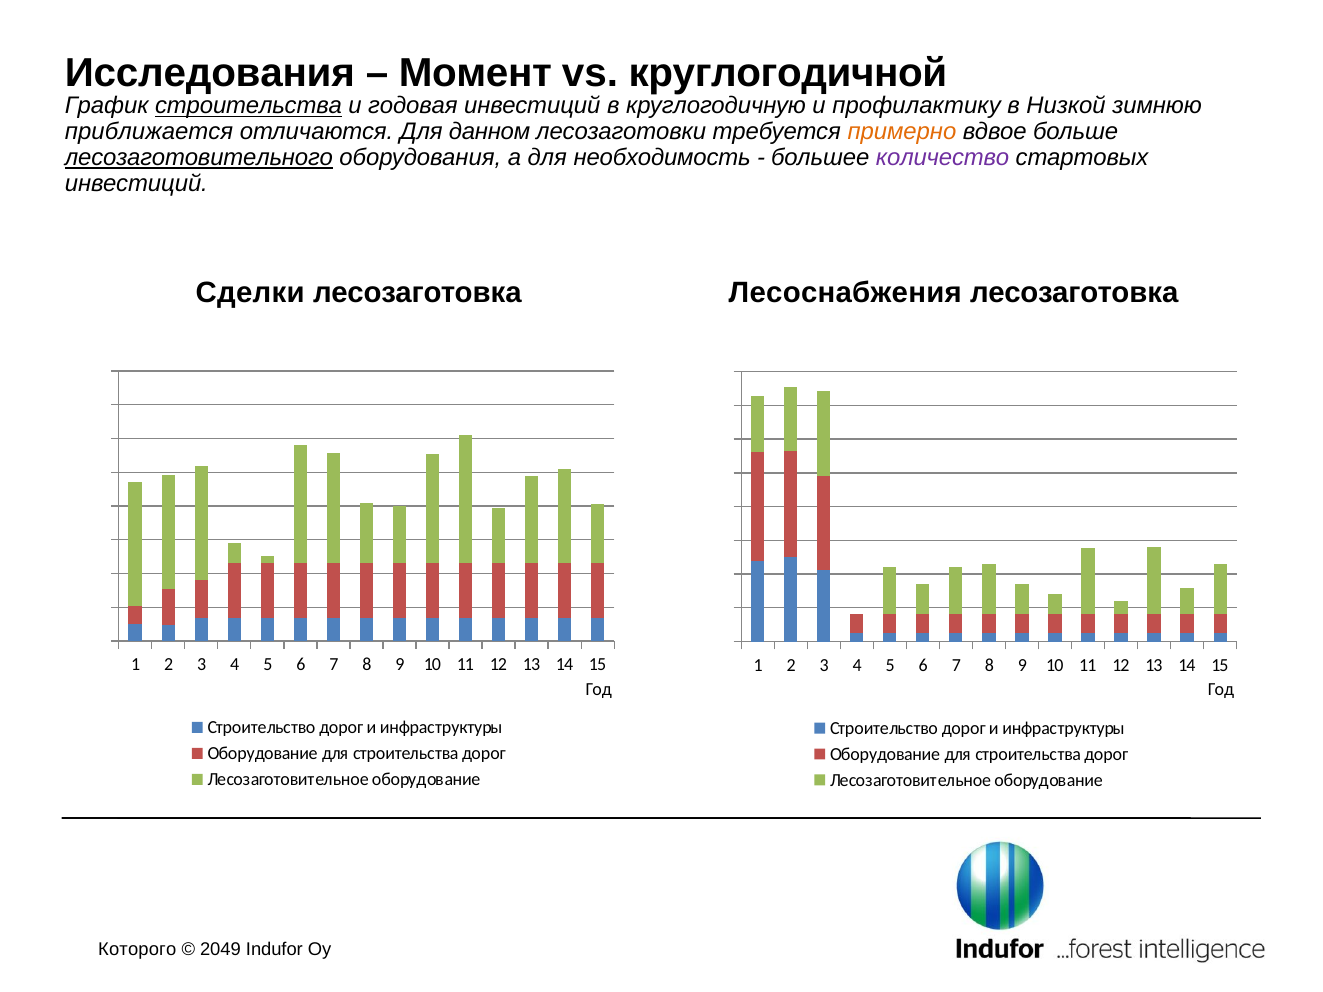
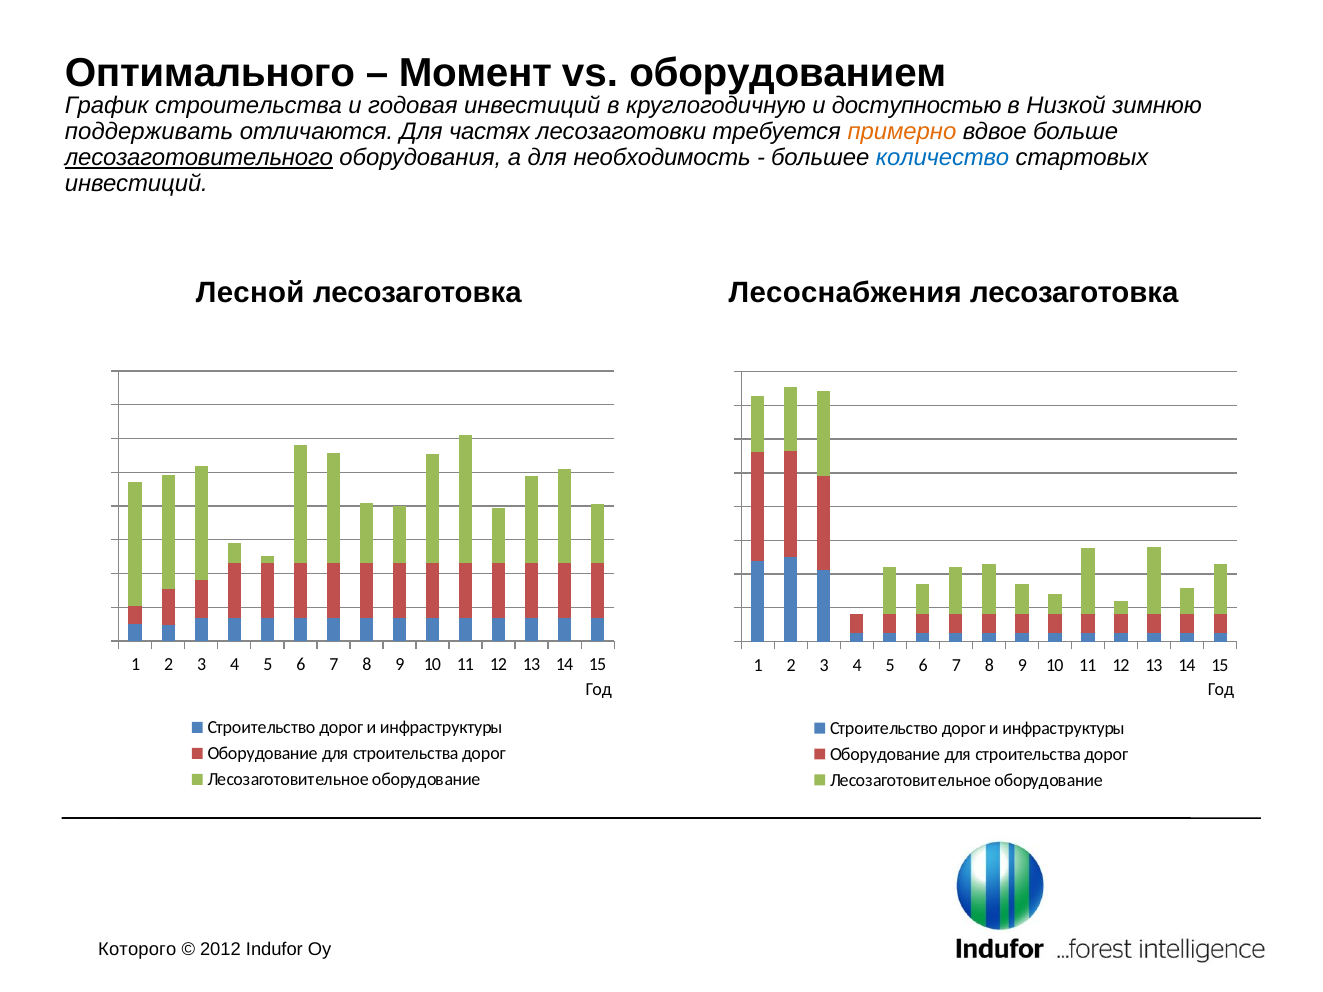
Исследования: Исследования -> Оптимального
круглогодичной: круглогодичной -> оборудованием
строительства at (249, 106) underline: present -> none
профилактику: профилактику -> доступностью
приближается: приближается -> поддерживать
данном: данном -> частях
количество colour: purple -> blue
Сделки: Сделки -> Лесной
2049: 2049 -> 2012
